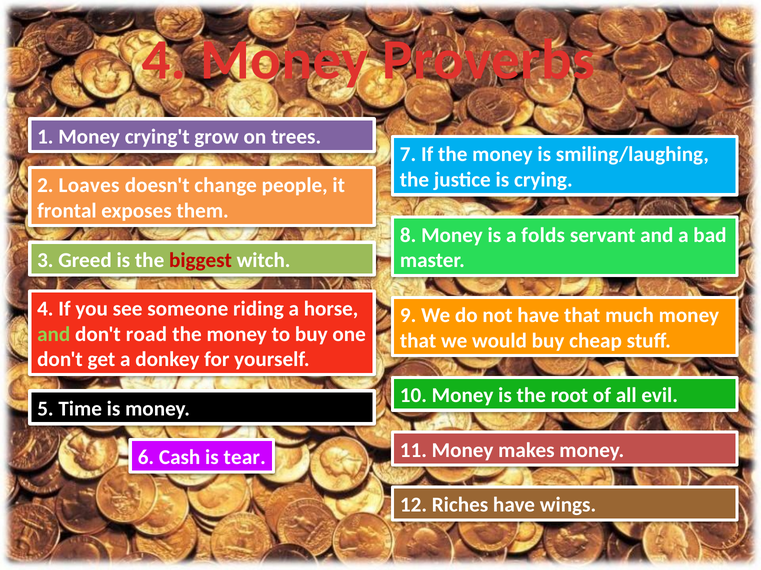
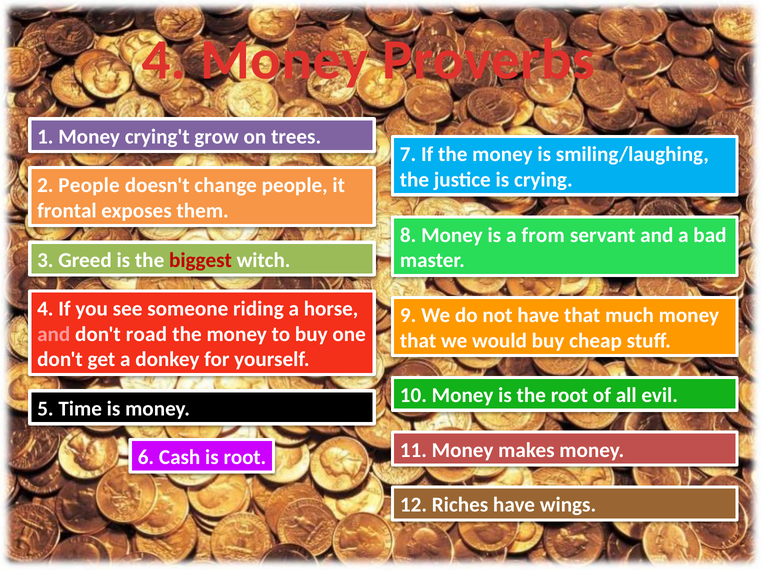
2 Loaves: Loaves -> People
folds: folds -> from
and at (54, 335) colour: light green -> pink
is tear: tear -> root
